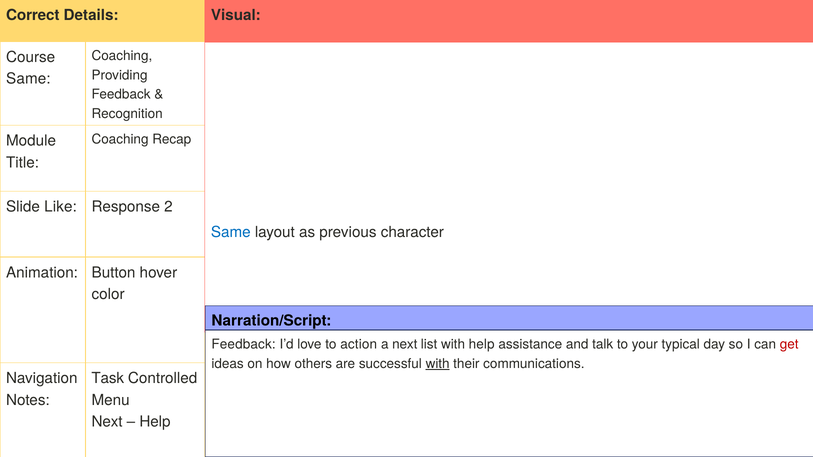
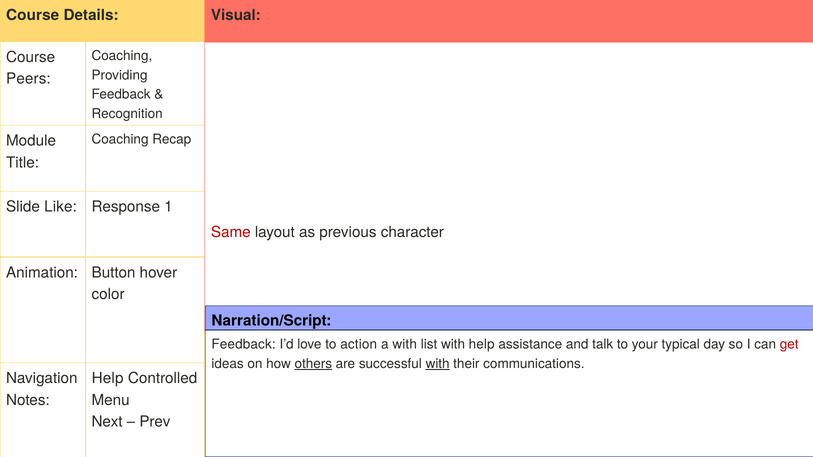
Correct at (33, 15): Correct -> Course
Same at (28, 79): Same -> Peers
2: 2 -> 1
Same at (231, 232) colour: blue -> red
a next: next -> with
others underline: none -> present
Task at (108, 378): Task -> Help
Help at (155, 422): Help -> Prev
